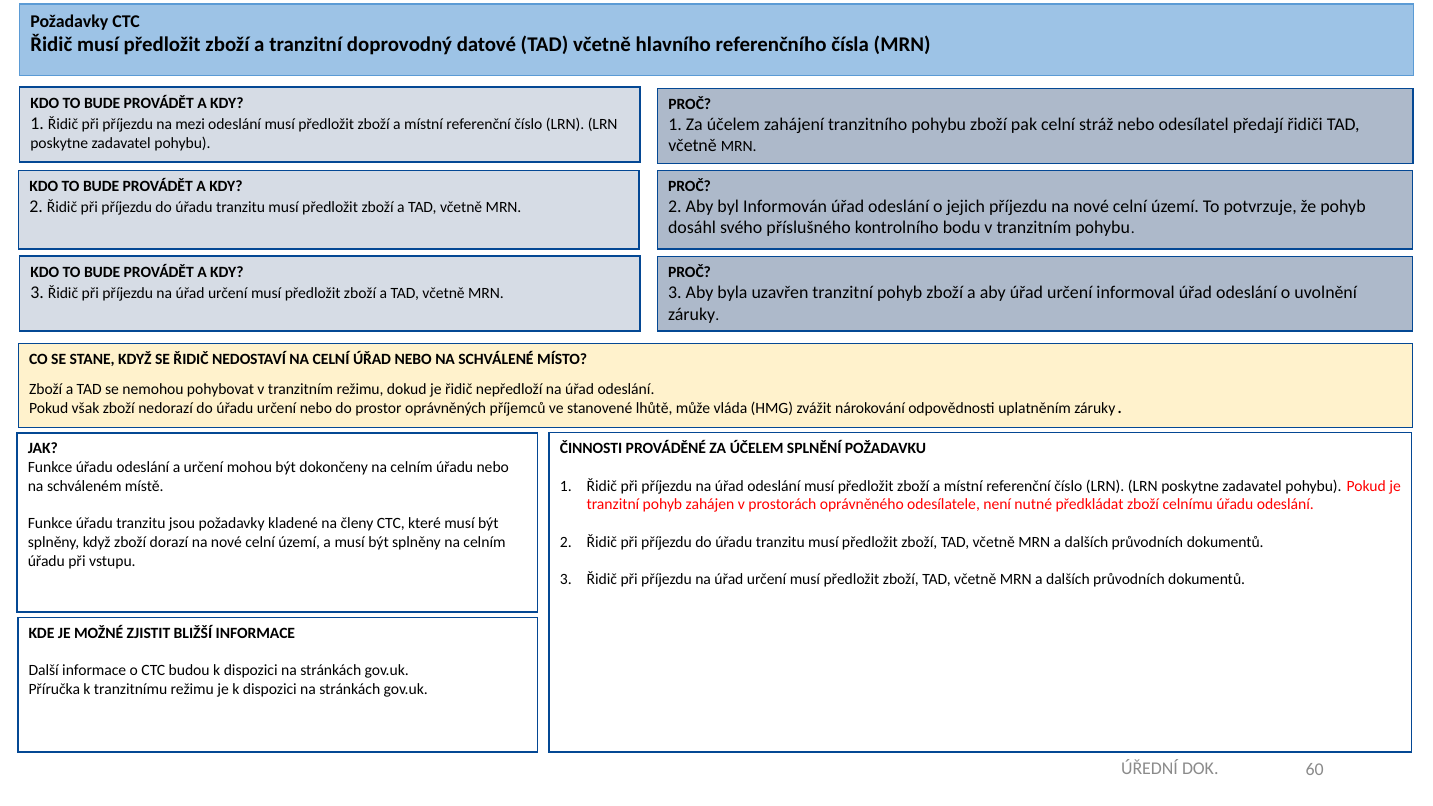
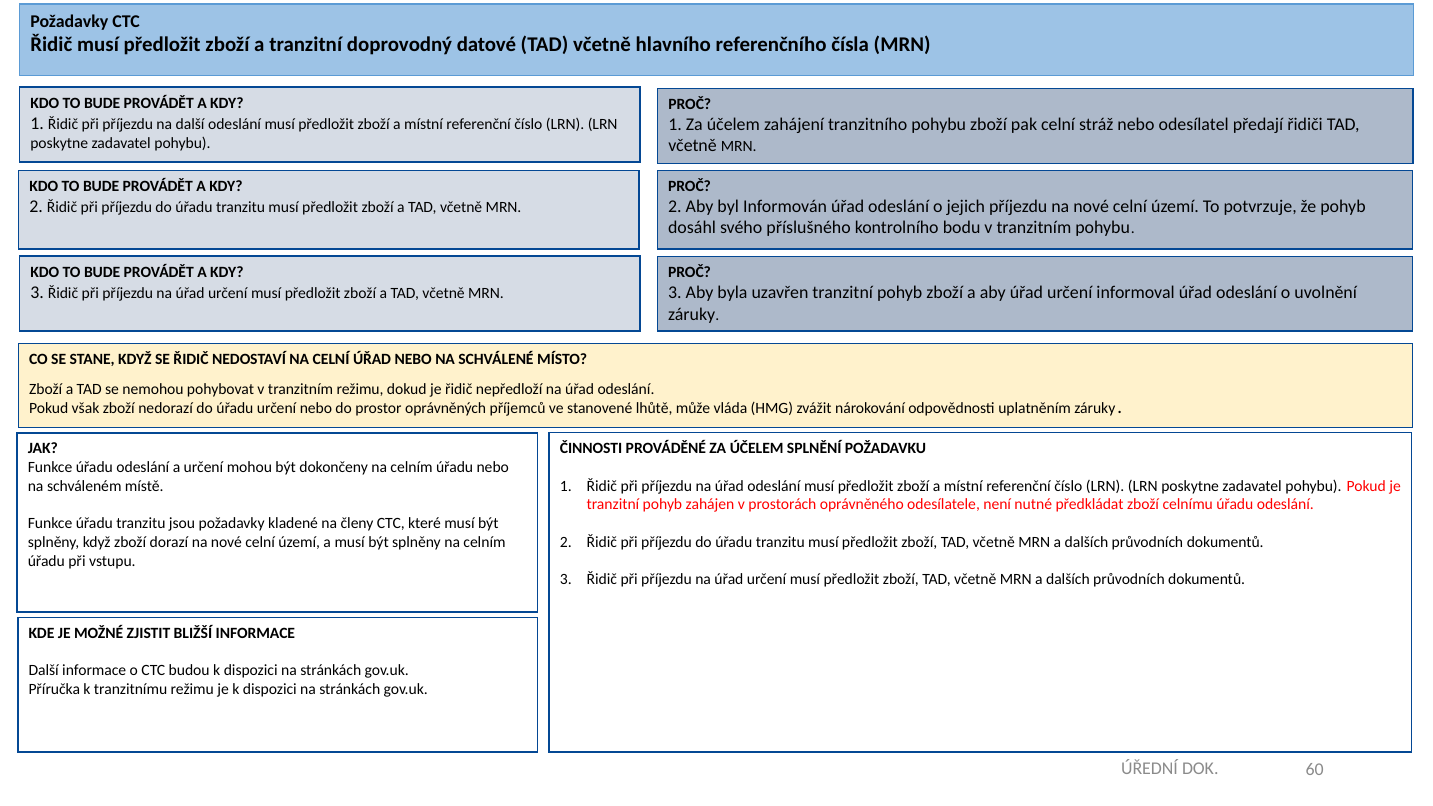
na mezi: mezi -> další
